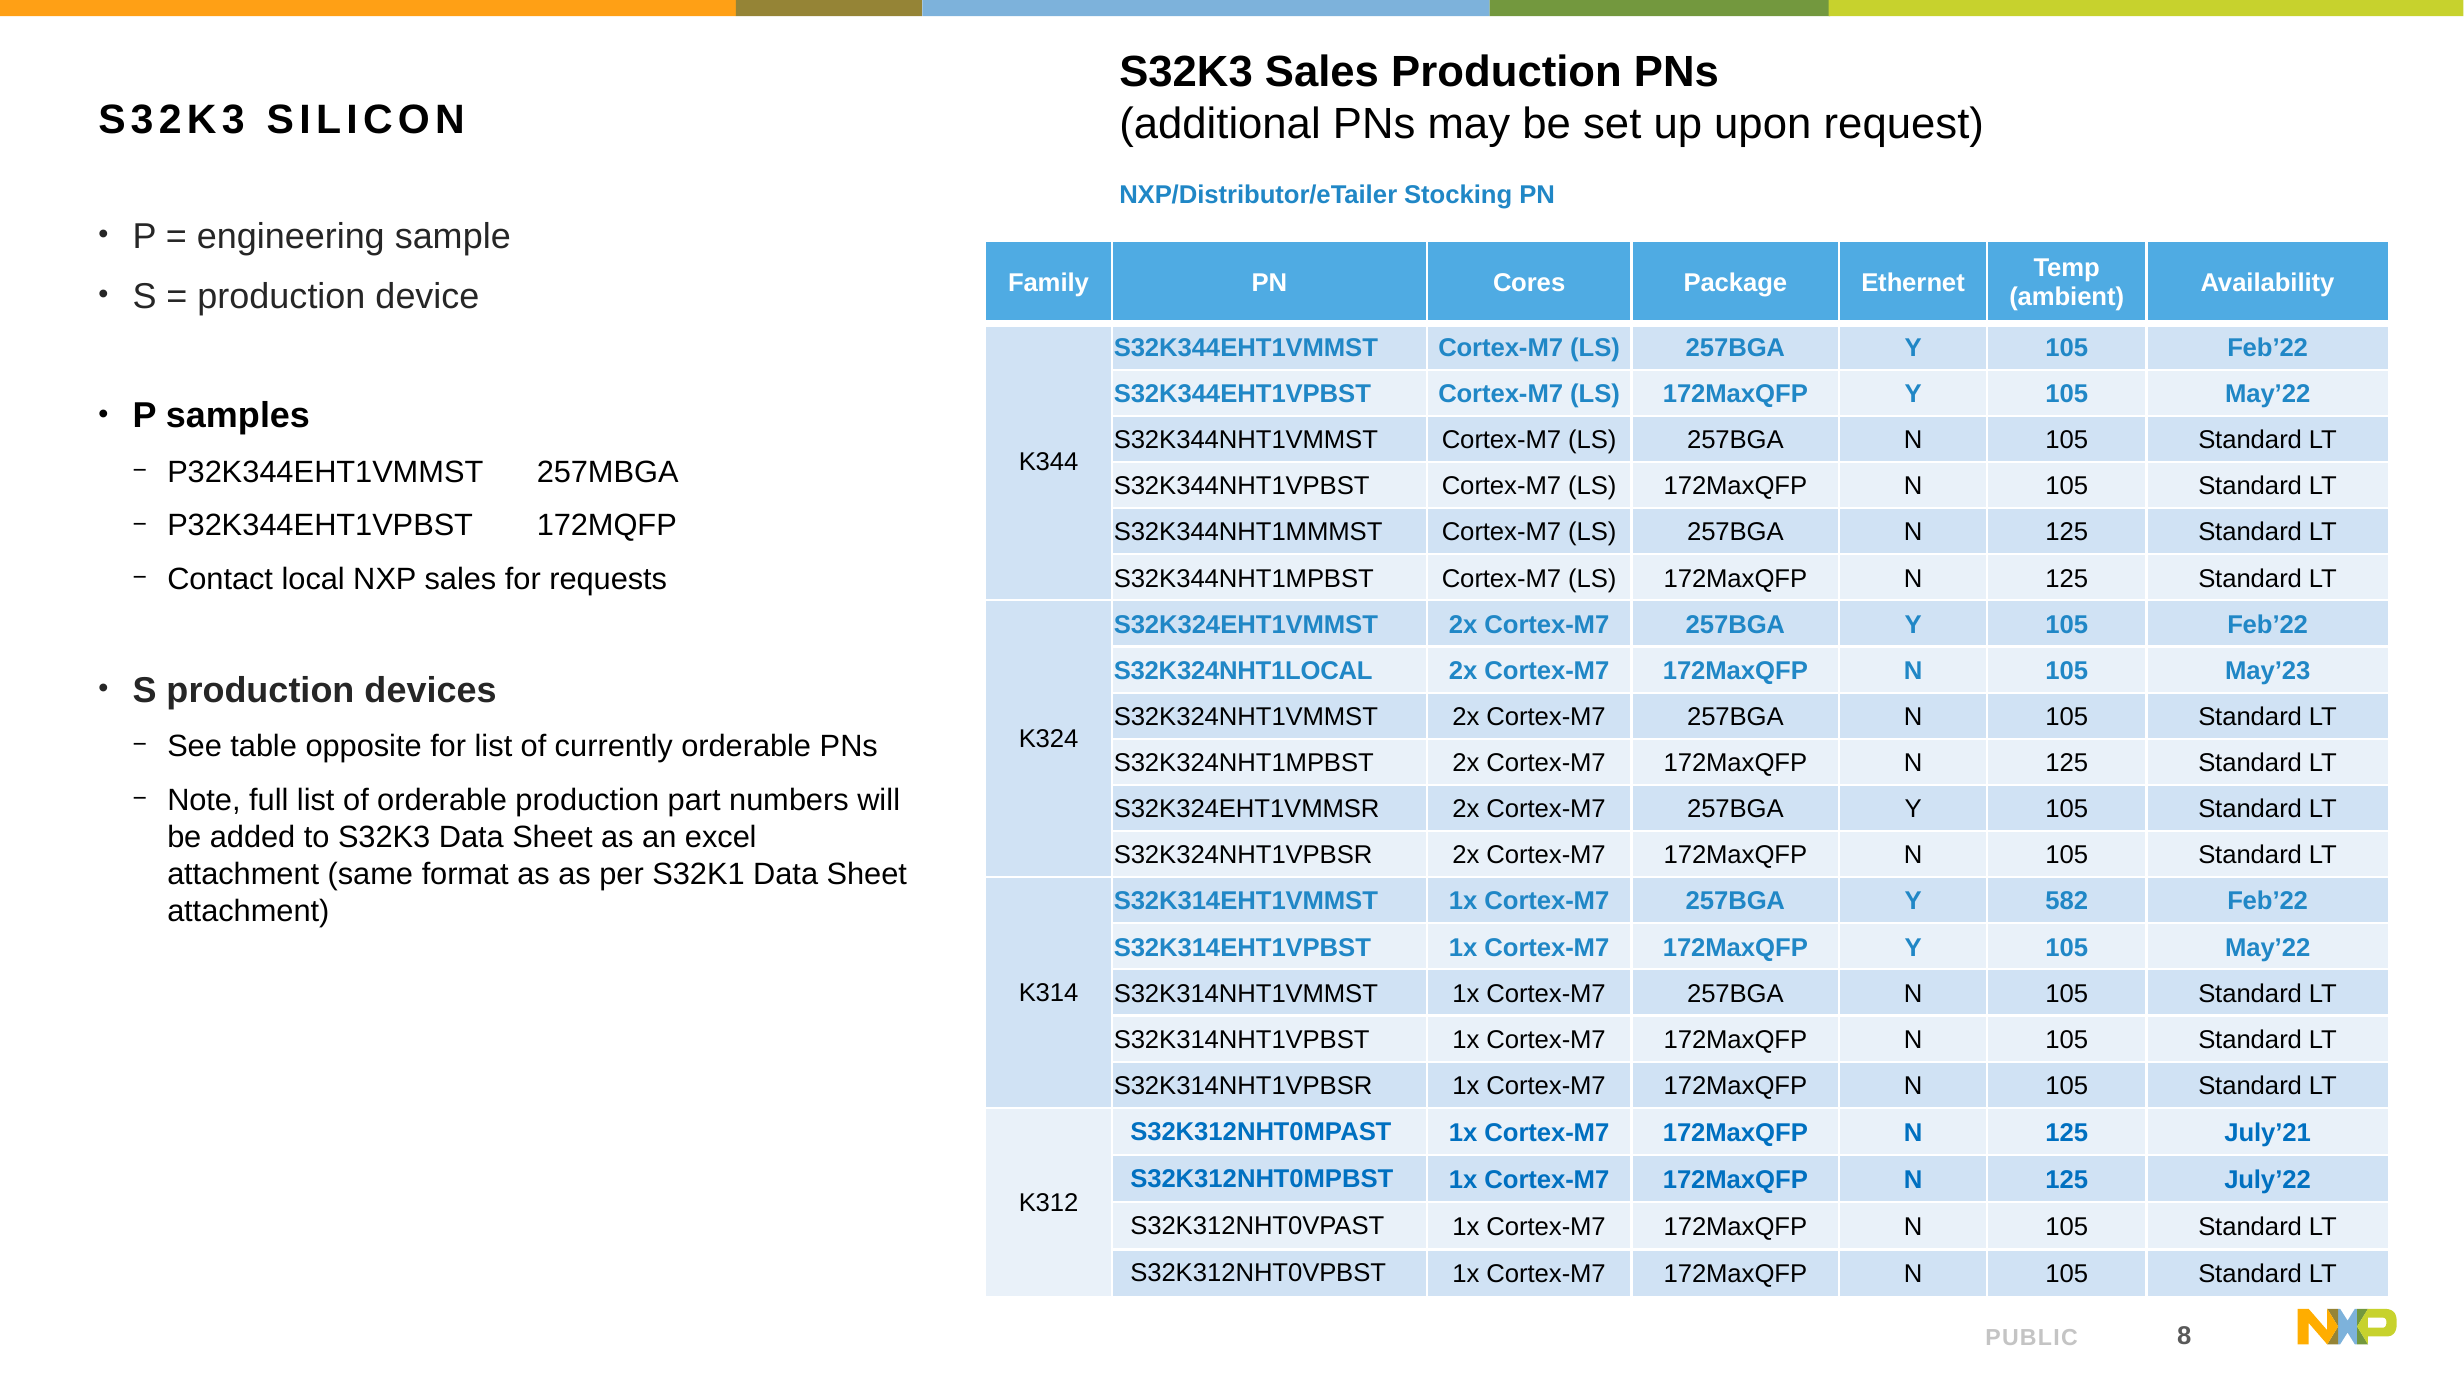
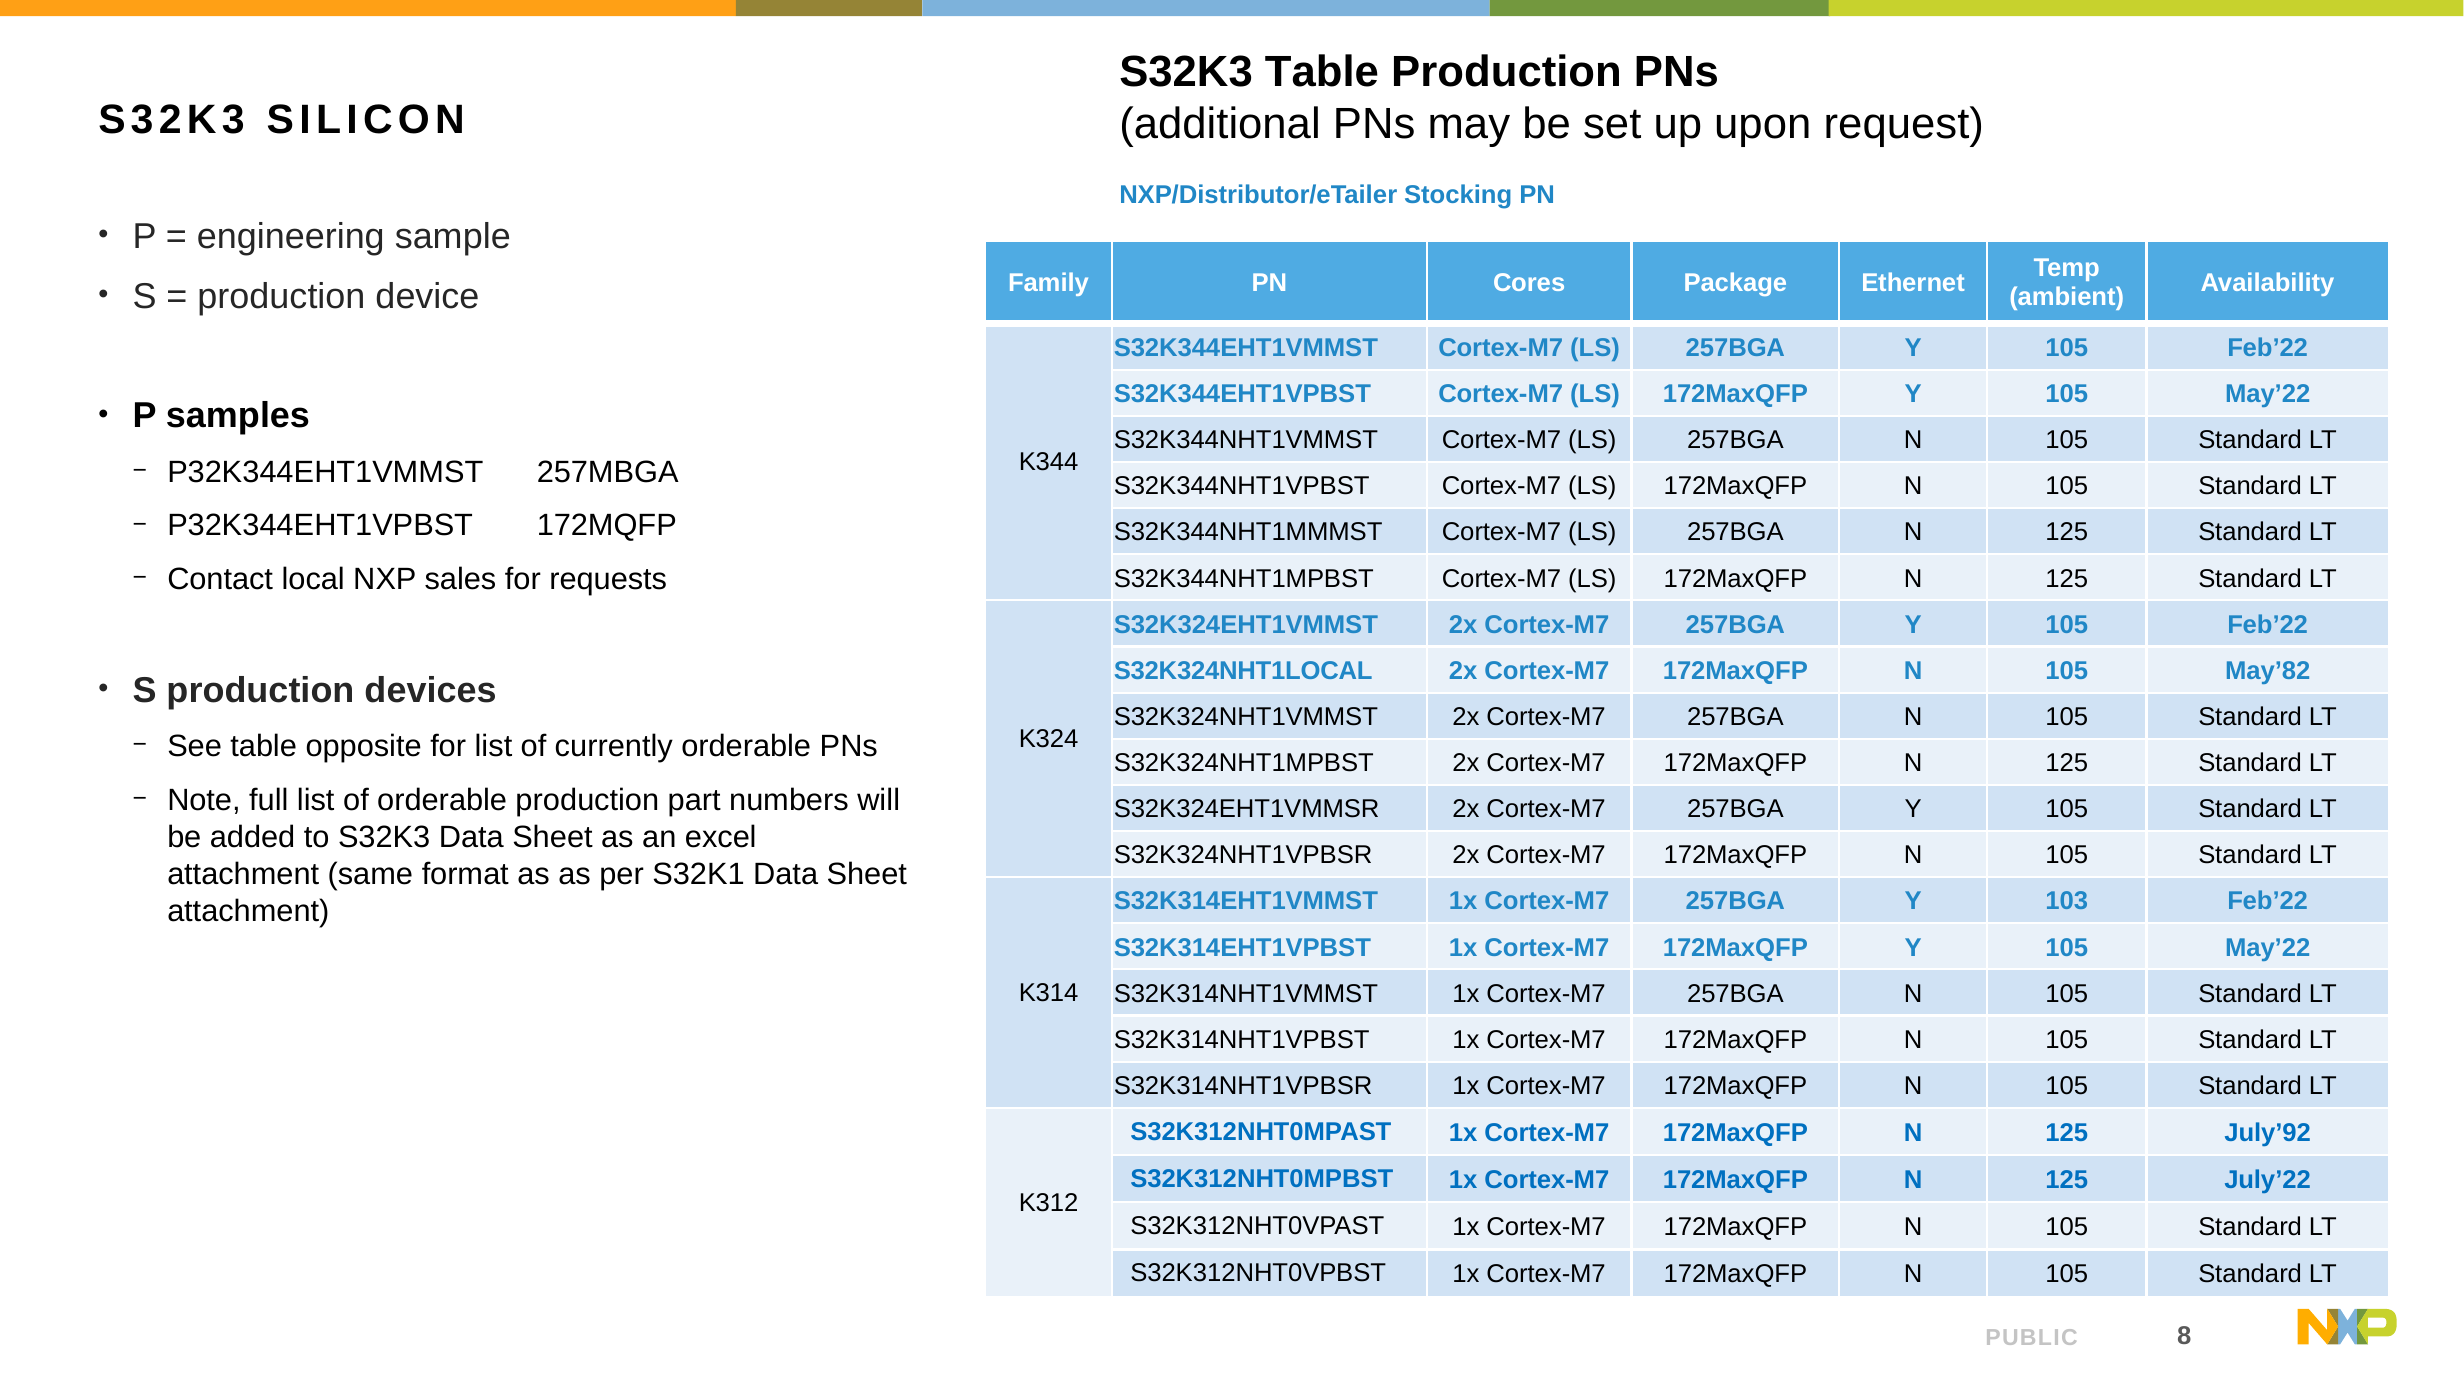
S32K3 Sales: Sales -> Table
May’23: May’23 -> May’82
582: 582 -> 103
July’21: July’21 -> July’92
